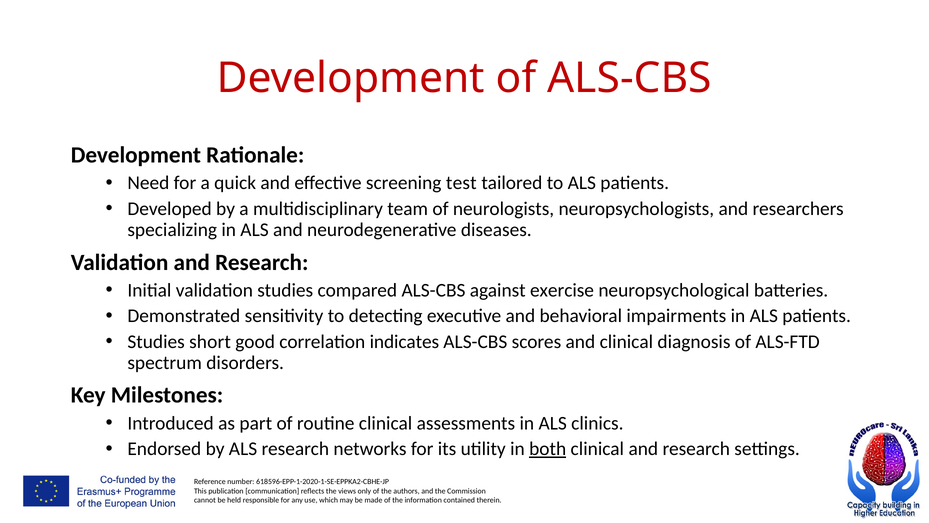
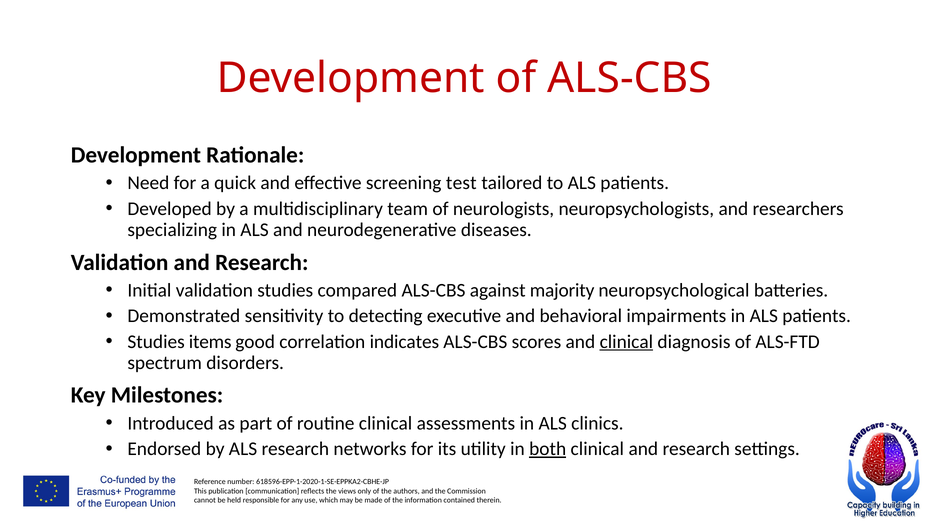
exercise: exercise -> majority
short: short -> items
clinical at (626, 341) underline: none -> present
